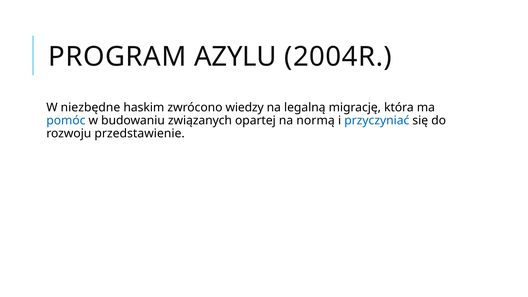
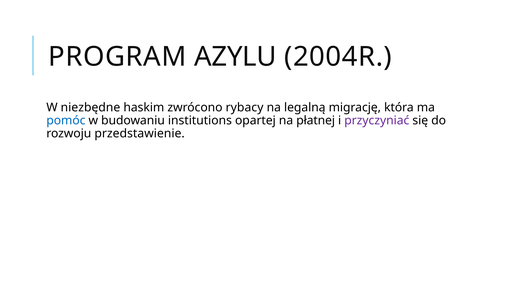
wiedzy: wiedzy -> rybacy
związanych: związanych -> institutions
normą: normą -> płatnej
przyczyniać colour: blue -> purple
